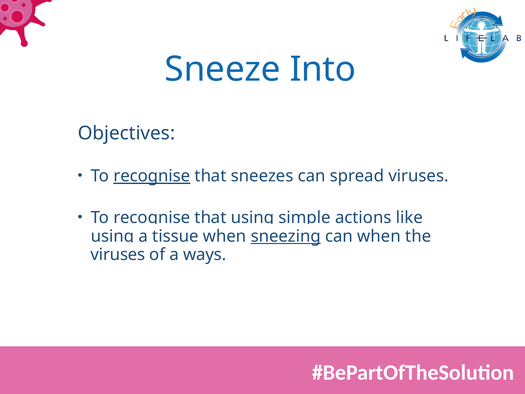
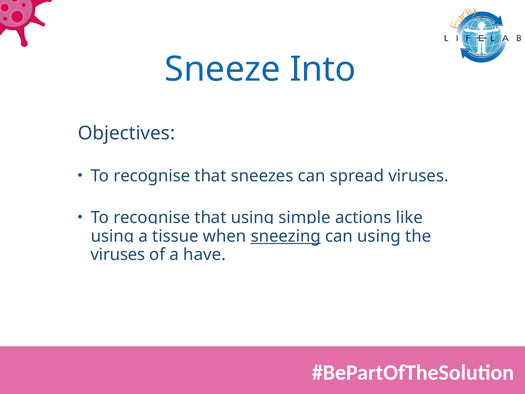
recognise at (152, 176) underline: present -> none
can when: when -> using
ways: ways -> have
